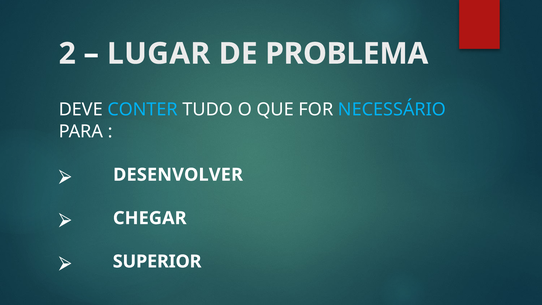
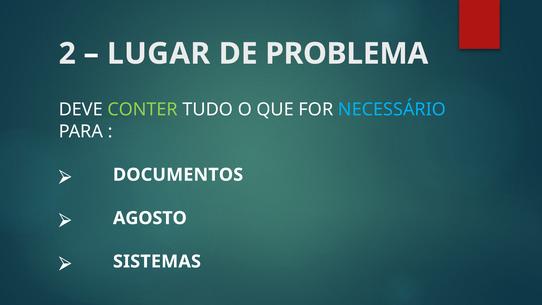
CONTER colour: light blue -> light green
DESENVOLVER: DESENVOLVER -> DOCUMENTOS
CHEGAR: CHEGAR -> AGOSTO
SUPERIOR: SUPERIOR -> SISTEMAS
